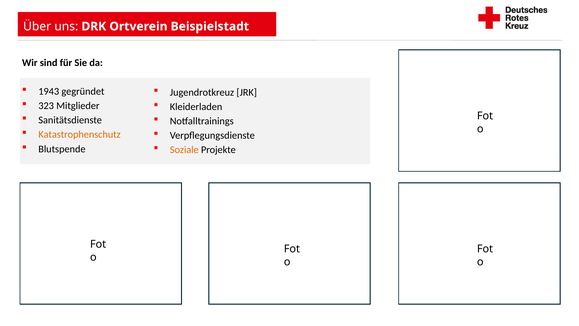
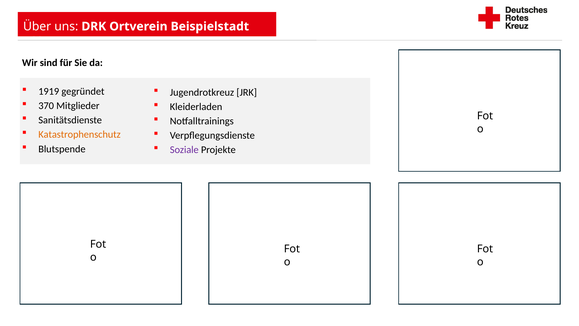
1943: 1943 -> 1919
323: 323 -> 370
Soziale colour: orange -> purple
